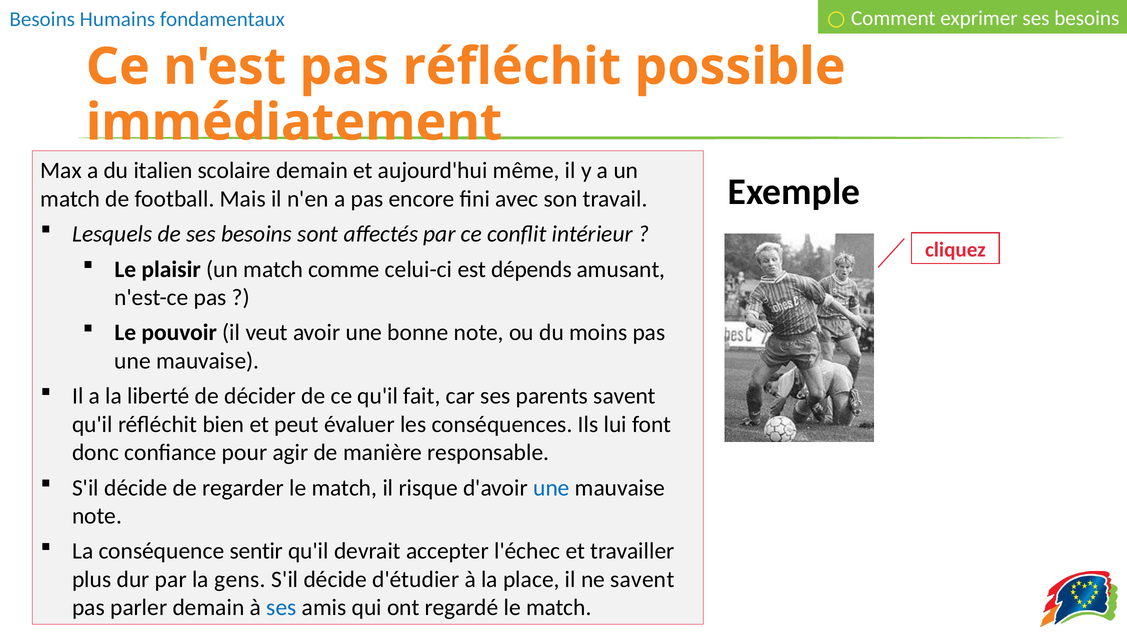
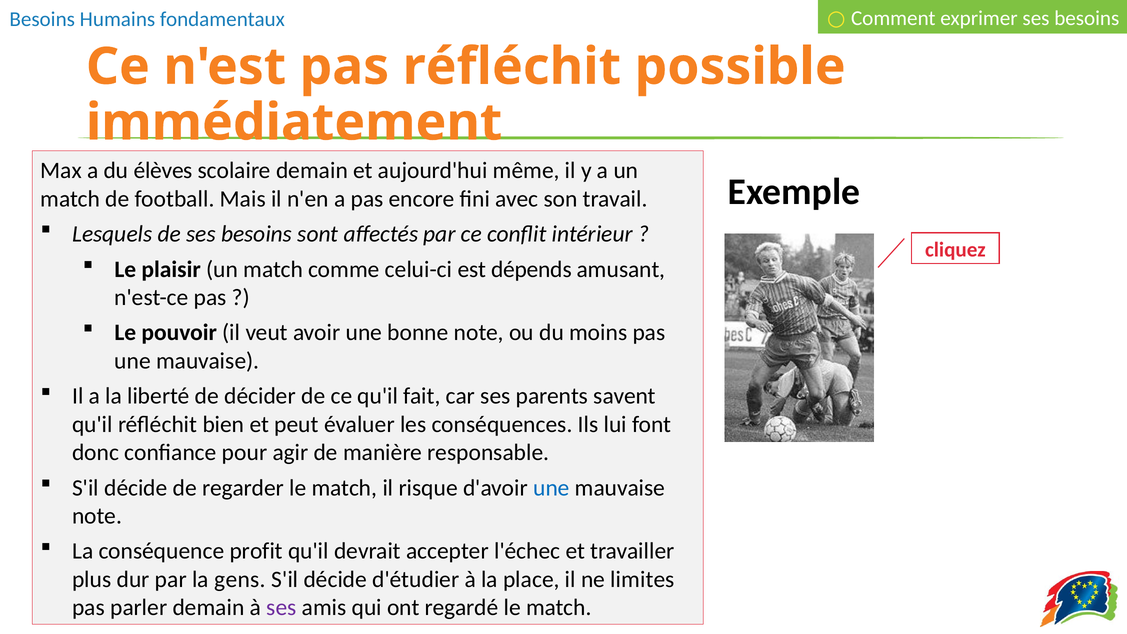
italien: italien -> élèves
sentir: sentir -> profit
ne savent: savent -> limites
ses at (281, 608) colour: blue -> purple
